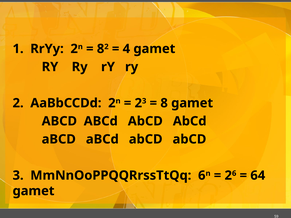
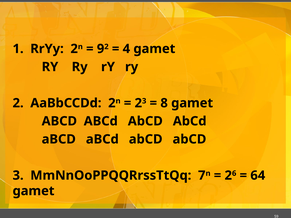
8 at (101, 49): 8 -> 9
MmNnOoPPQQRrssTtQq 6: 6 -> 7
